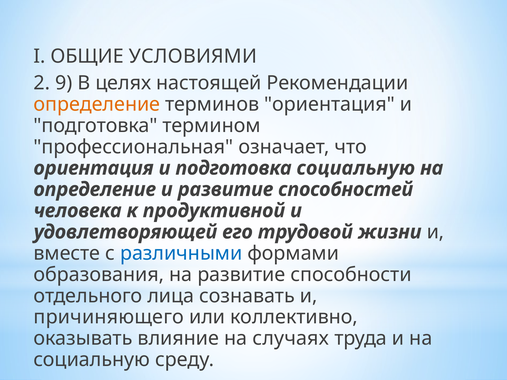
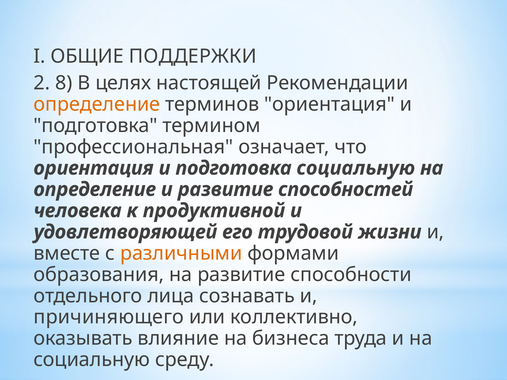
УСЛОВИЯМИ: УСЛОВИЯМИ -> ПОДДЕРЖКИ
9: 9 -> 8
различными colour: blue -> orange
случаях: случаях -> бизнеса
